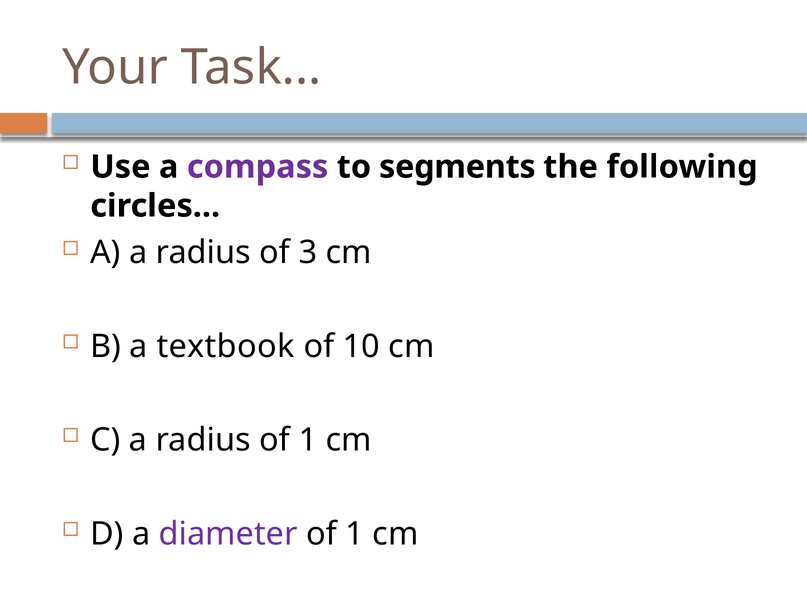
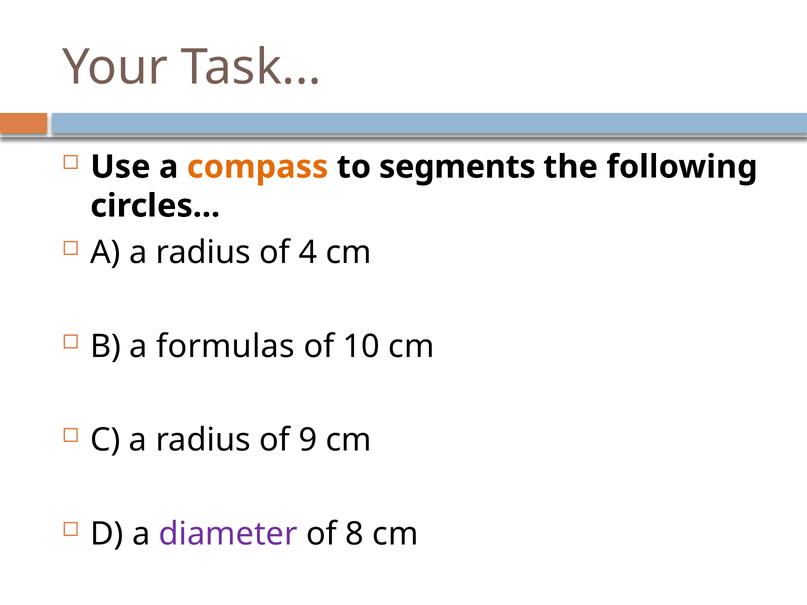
compass colour: purple -> orange
3: 3 -> 4
textbook: textbook -> formulas
radius of 1: 1 -> 9
1 at (355, 534): 1 -> 8
